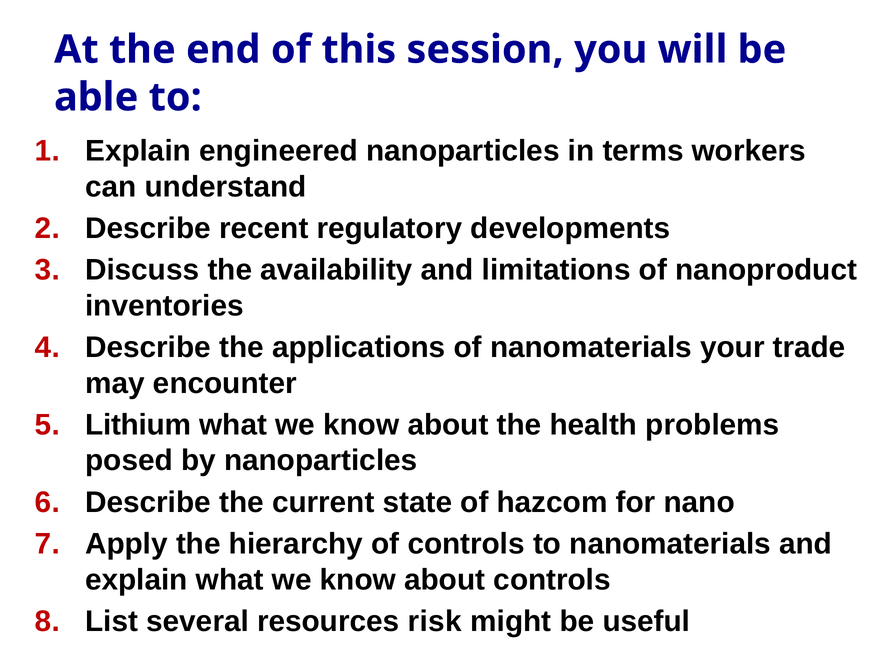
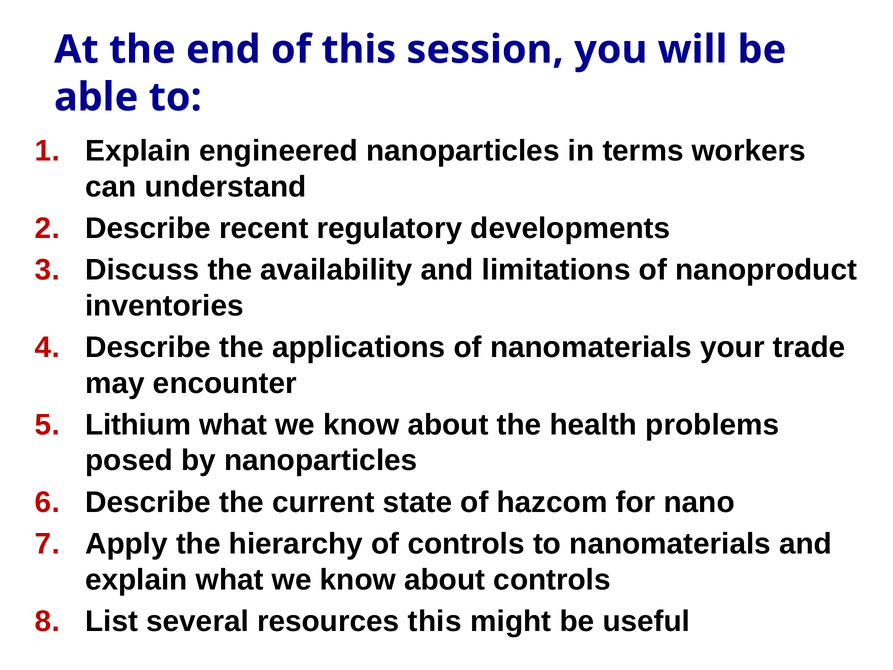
resources risk: risk -> this
